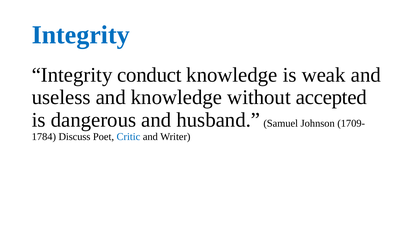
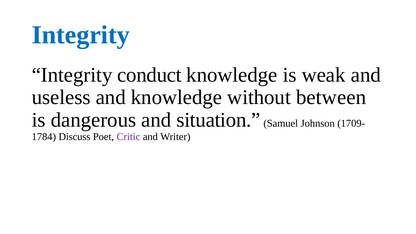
accepted: accepted -> between
husband: husband -> situation
Critic colour: blue -> purple
